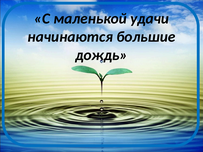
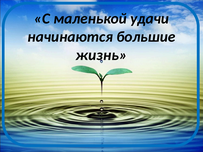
дождь: дождь -> жизнь
